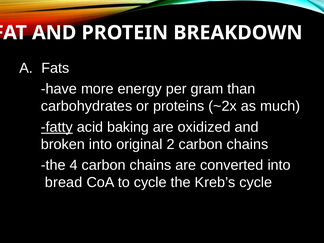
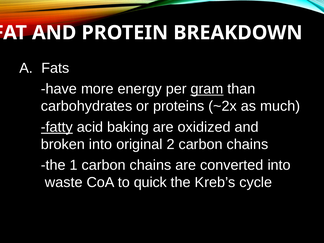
gram underline: none -> present
4: 4 -> 1
bread: bread -> waste
to cycle: cycle -> quick
